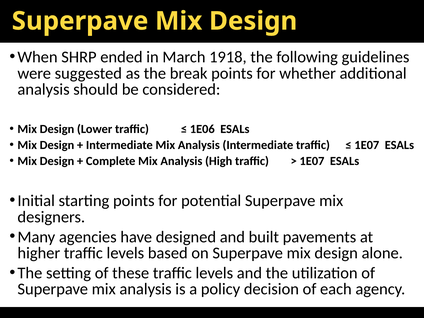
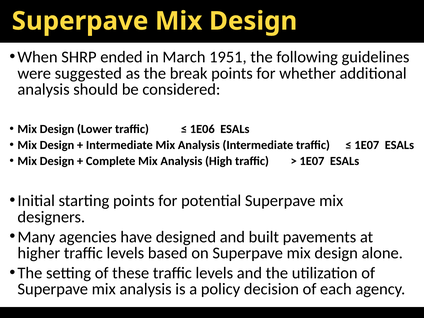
1918: 1918 -> 1951
